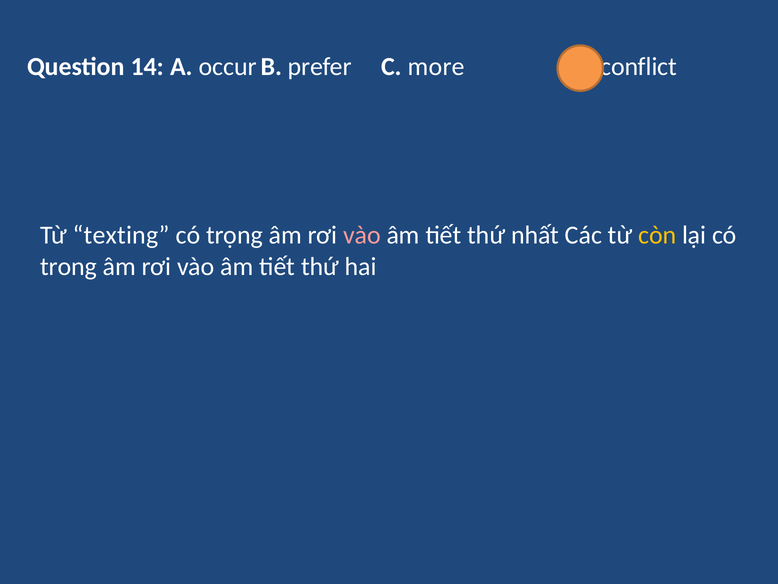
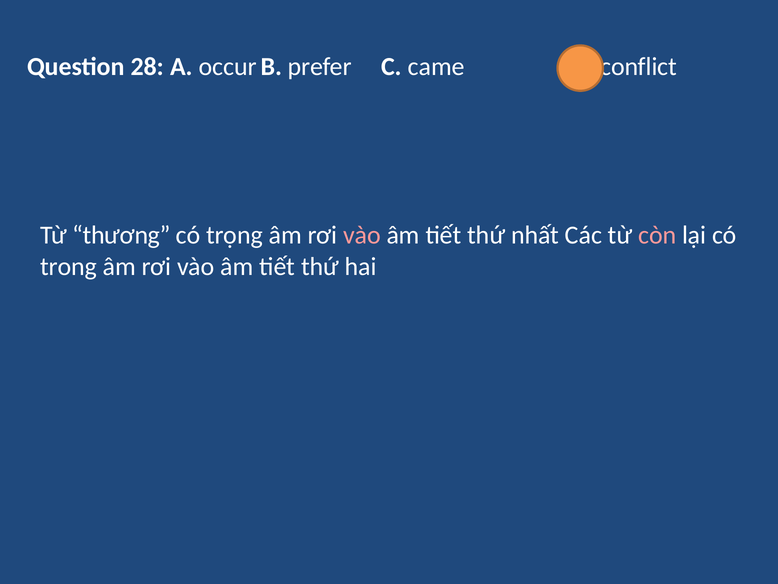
14: 14 -> 28
more: more -> came
texting: texting -> thương
còn colour: yellow -> pink
